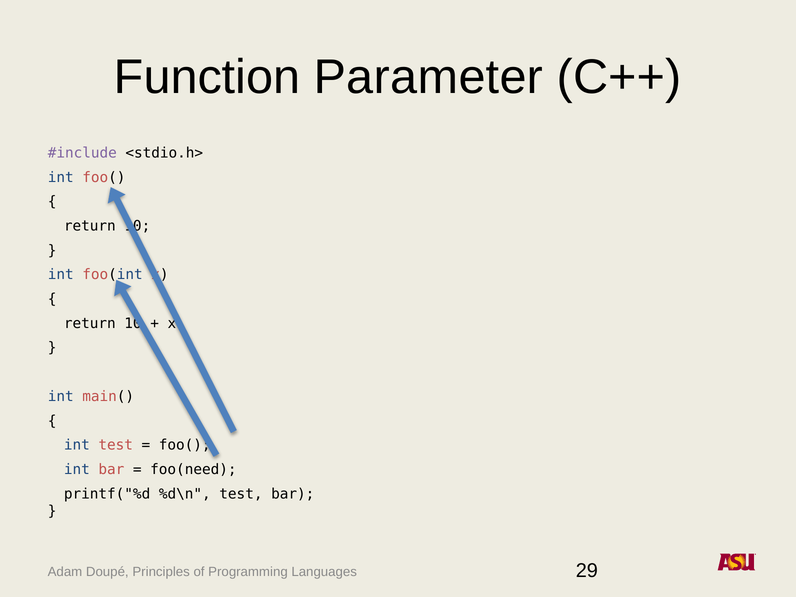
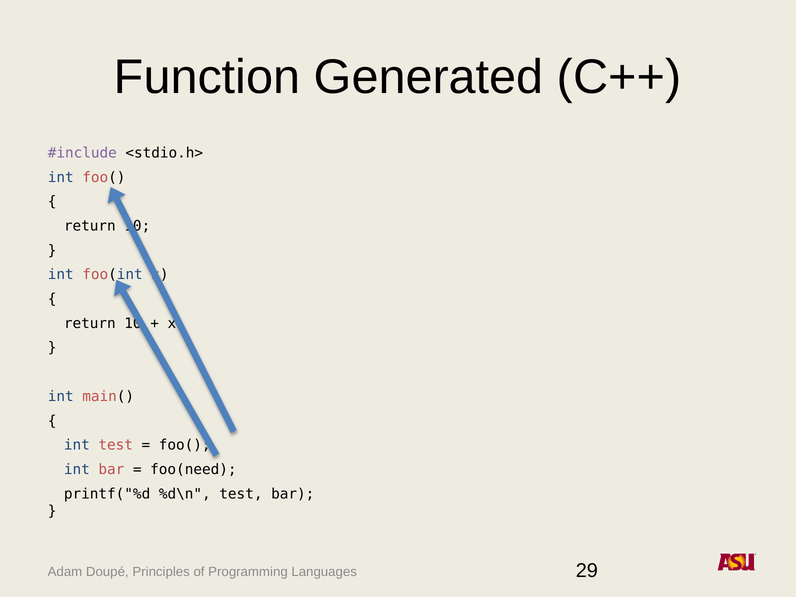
Parameter: Parameter -> Generated
